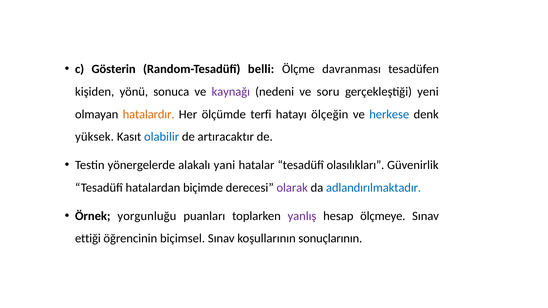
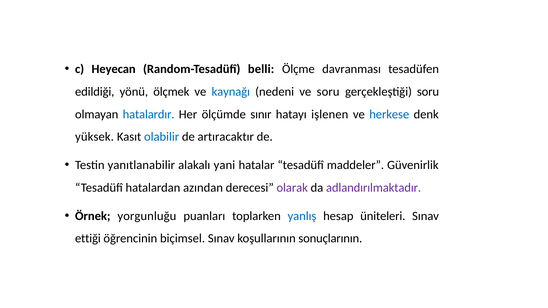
Gösterin: Gösterin -> Heyecan
kişiden: kişiden -> edildiği
sonuca: sonuca -> ölçmek
kaynağı colour: purple -> blue
gerçekleştiği yeni: yeni -> soru
hatalardır colour: orange -> blue
terfi: terfi -> sınır
ölçeğin: ölçeğin -> işlenen
yönergelerde: yönergelerde -> yanıtlanabilir
olasılıkları: olasılıkları -> maddeler
biçimde: biçimde -> azından
adlandırılmaktadır colour: blue -> purple
yanlış colour: purple -> blue
ölçmeye: ölçmeye -> üniteleri
